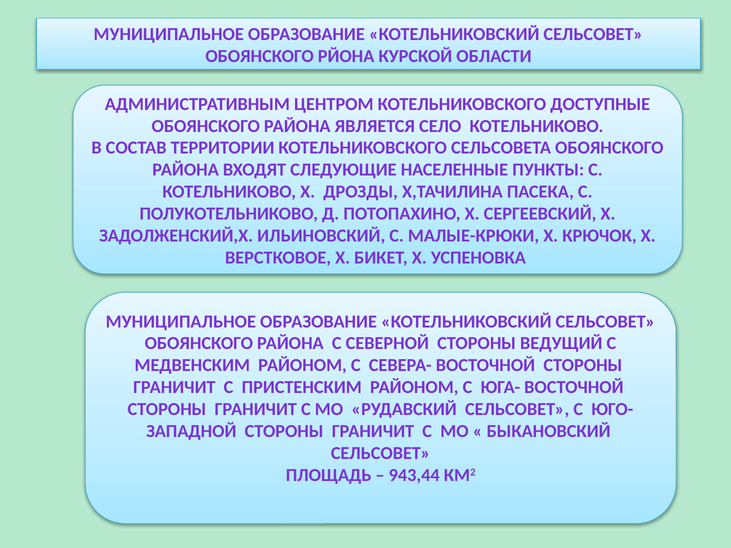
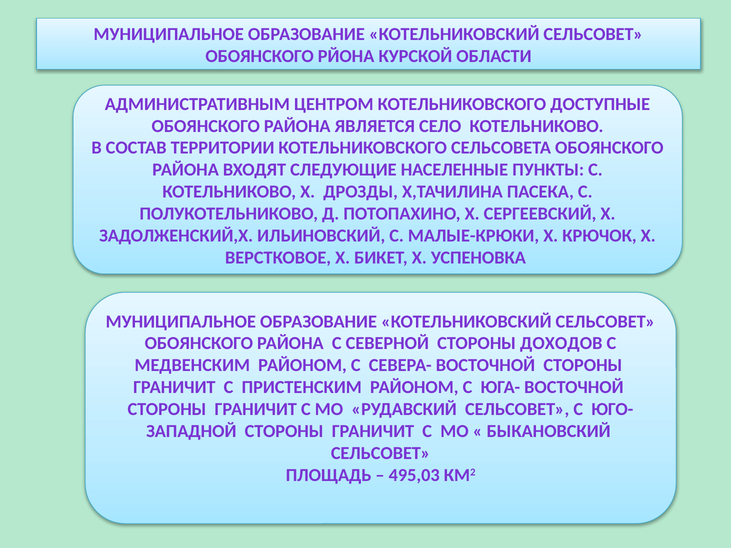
ВЕДУЩИЙ: ВЕДУЩИЙ -> ДОХОДОВ
943,44: 943,44 -> 495,03
